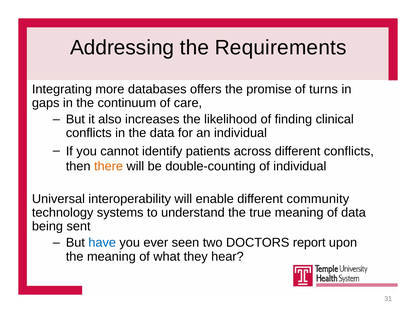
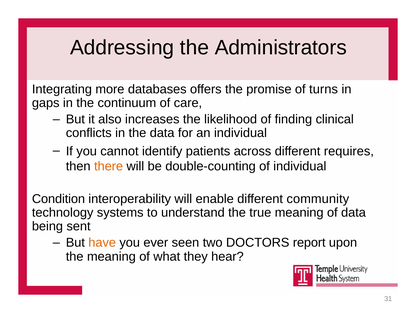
Requirements: Requirements -> Administrators
different conflicts: conflicts -> requires
Universal: Universal -> Condition
have colour: blue -> orange
